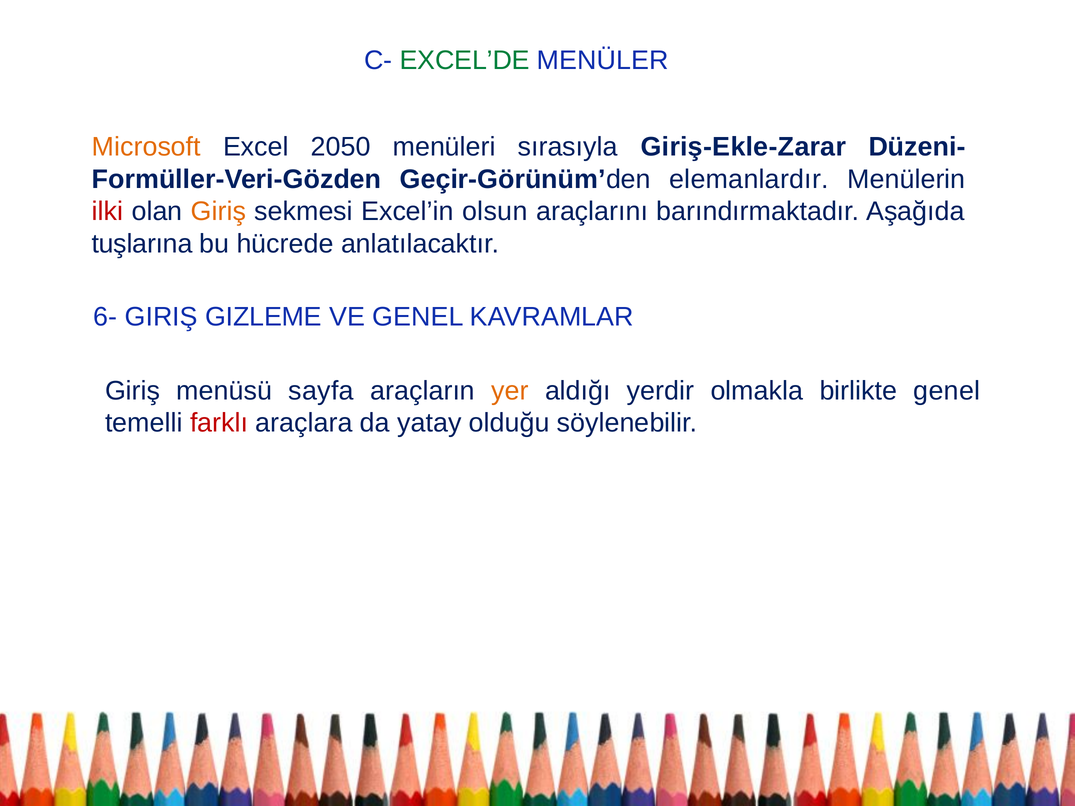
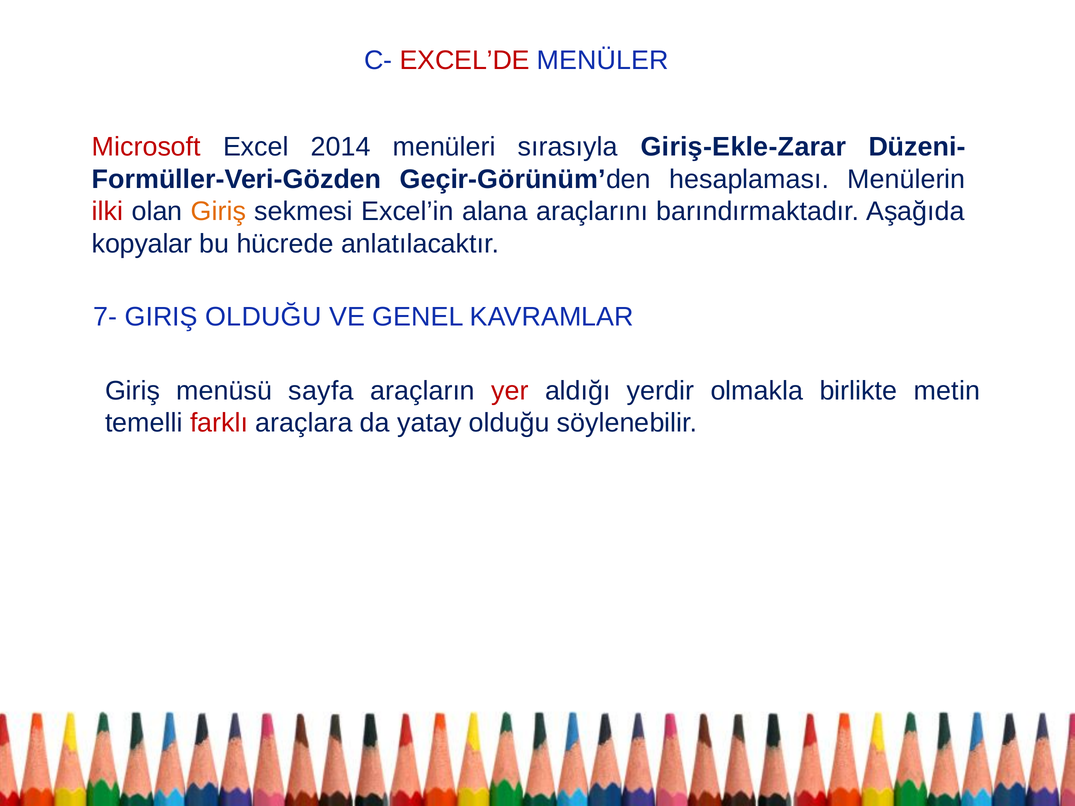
EXCEL’DE colour: green -> red
Microsoft colour: orange -> red
2050: 2050 -> 2014
elemanlardır: elemanlardır -> hesaplaması
olsun: olsun -> alana
tuşlarına: tuşlarına -> kopyalar
6-: 6- -> 7-
GIRIŞ GIZLEME: GIZLEME -> OLDUĞU
yer colour: orange -> red
birlikte genel: genel -> metin
